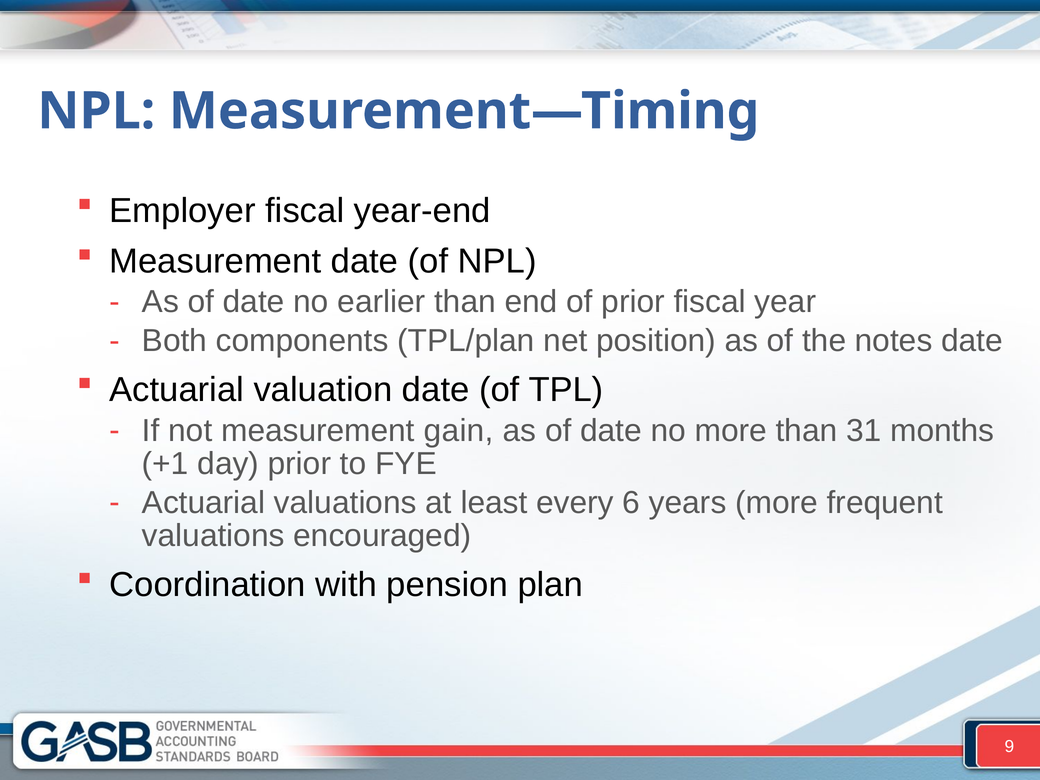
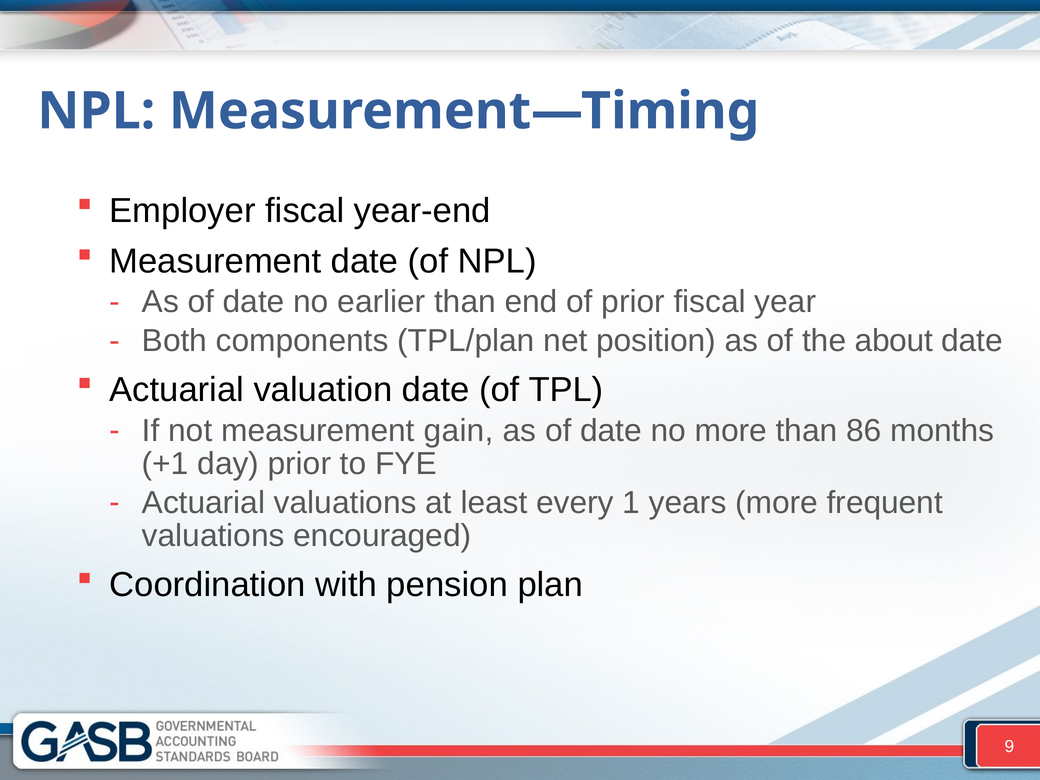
notes: notes -> about
31: 31 -> 86
6: 6 -> 1
